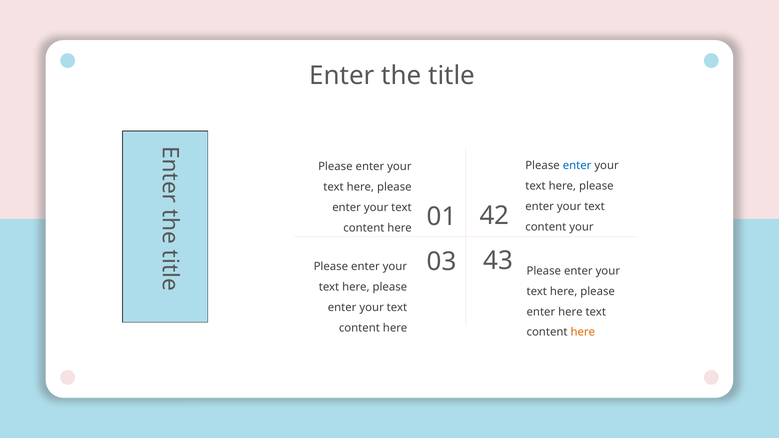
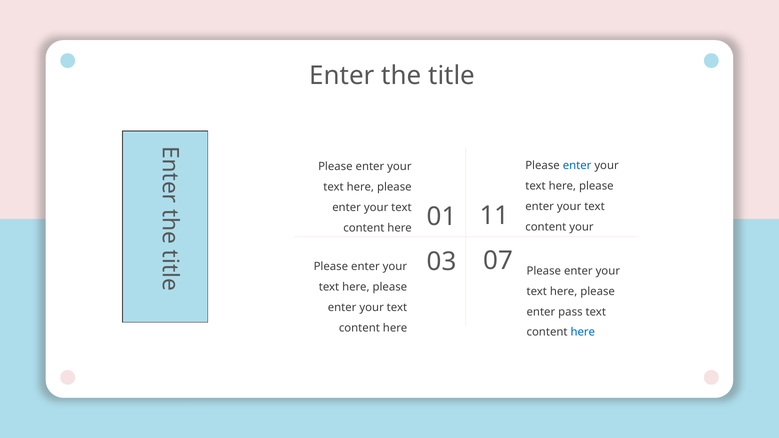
42: 42 -> 11
43: 43 -> 07
enter here: here -> pass
here at (583, 332) colour: orange -> blue
